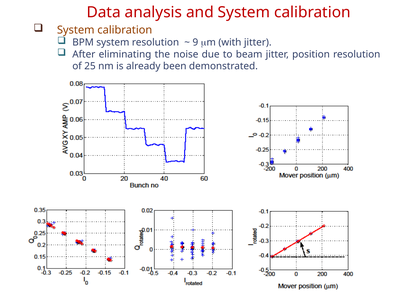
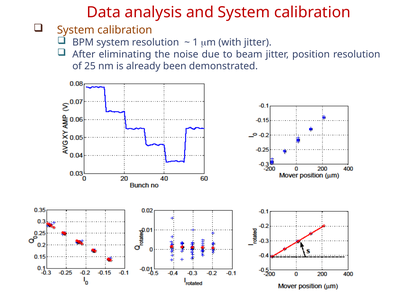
9: 9 -> 1
